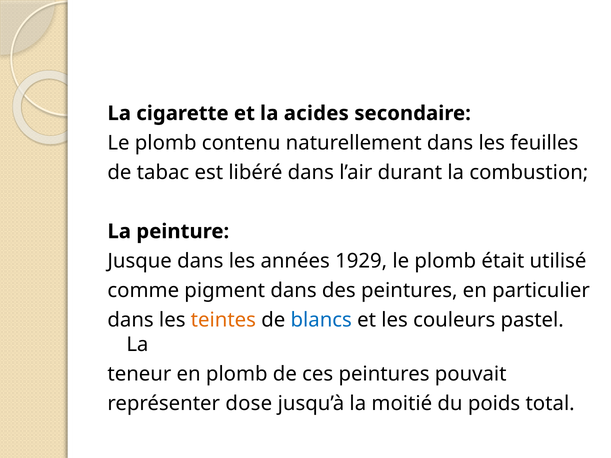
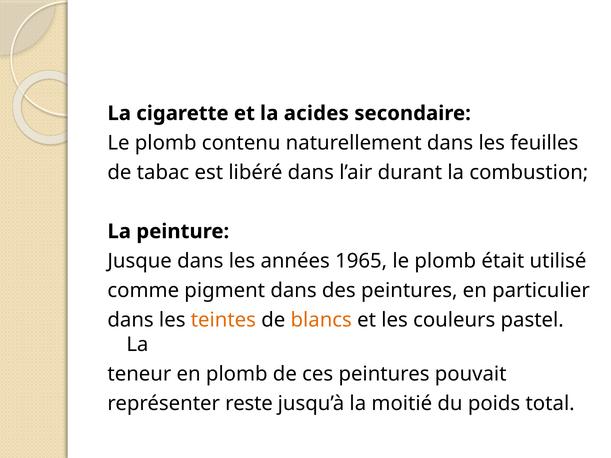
1929: 1929 -> 1965
blancs colour: blue -> orange
dose: dose -> reste
